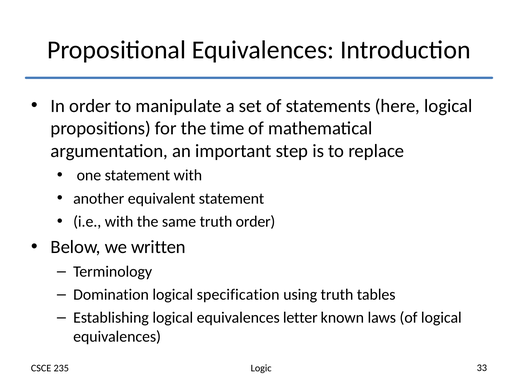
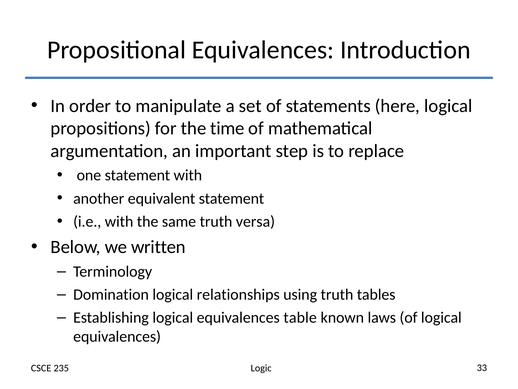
truth order: order -> versa
specification: specification -> relationships
letter: letter -> table
